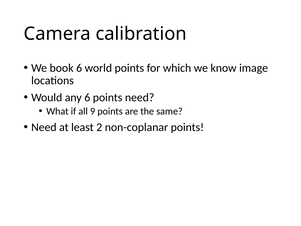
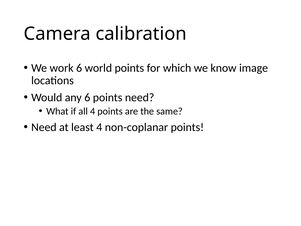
book: book -> work
all 9: 9 -> 4
least 2: 2 -> 4
